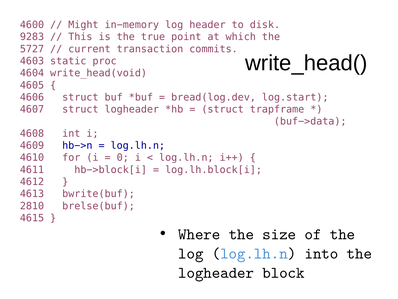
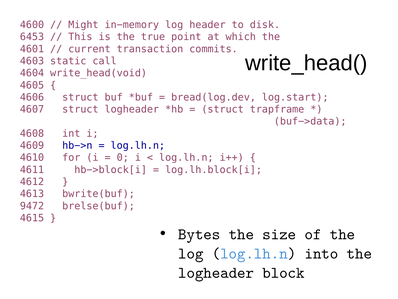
9283: 9283 -> 6453
5727: 5727 -> 4601
proc: proc -> call
2810: 2810 -> 9472
Where: Where -> Bytes
